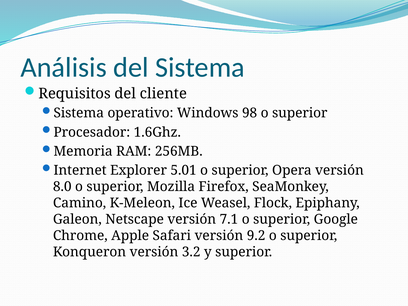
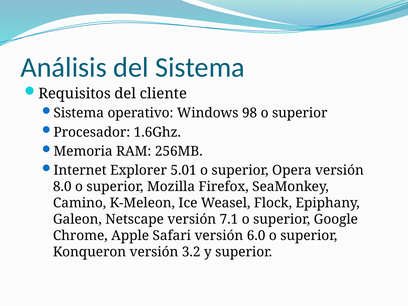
9.2: 9.2 -> 6.0
